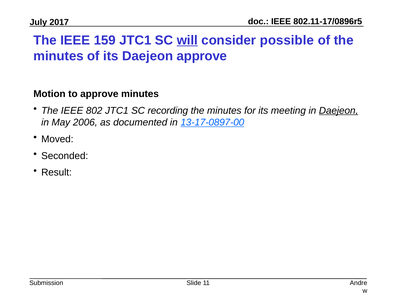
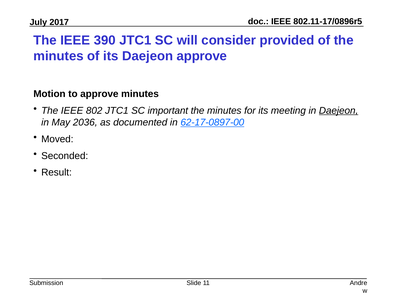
159: 159 -> 390
will underline: present -> none
possible: possible -> provided
recording: recording -> important
2006: 2006 -> 2036
13-17-0897-00: 13-17-0897-00 -> 62-17-0897-00
